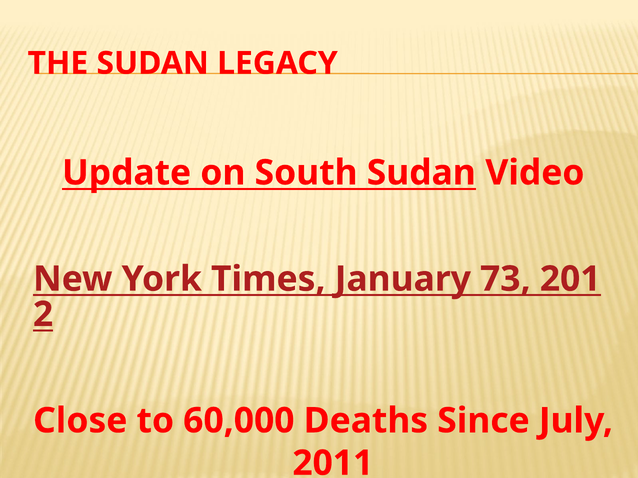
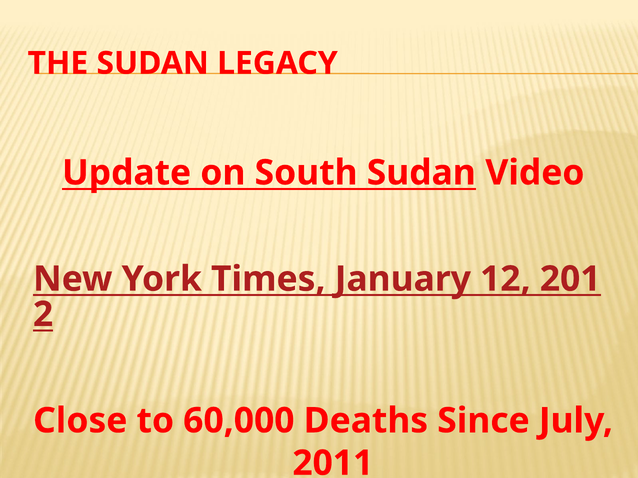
73: 73 -> 12
